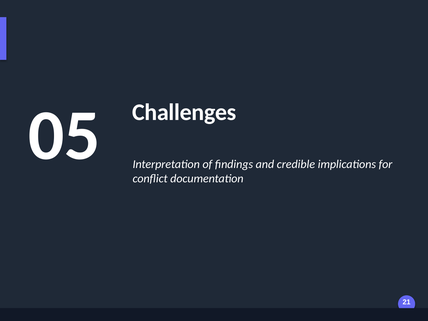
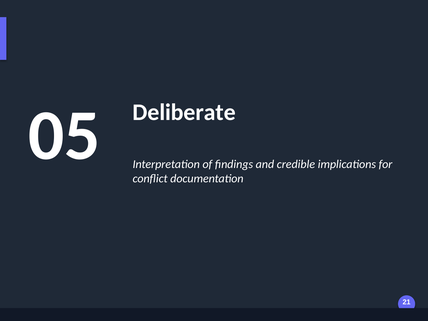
Challenges: Challenges -> Deliberate
